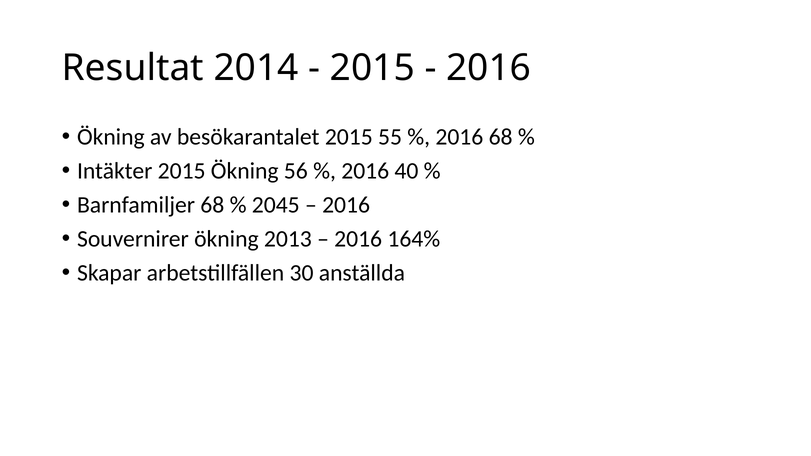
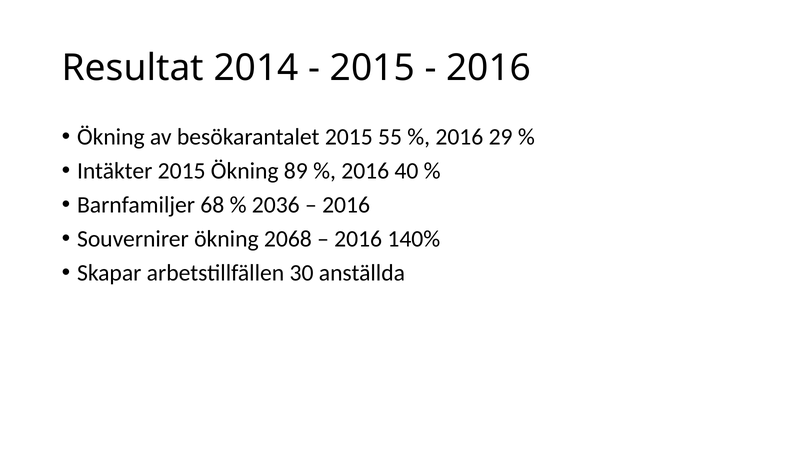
2016 68: 68 -> 29
56: 56 -> 89
2045: 2045 -> 2036
2013: 2013 -> 2068
164%: 164% -> 140%
